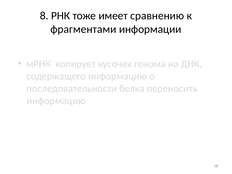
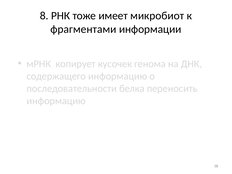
сравнению: сравнению -> микробиот
